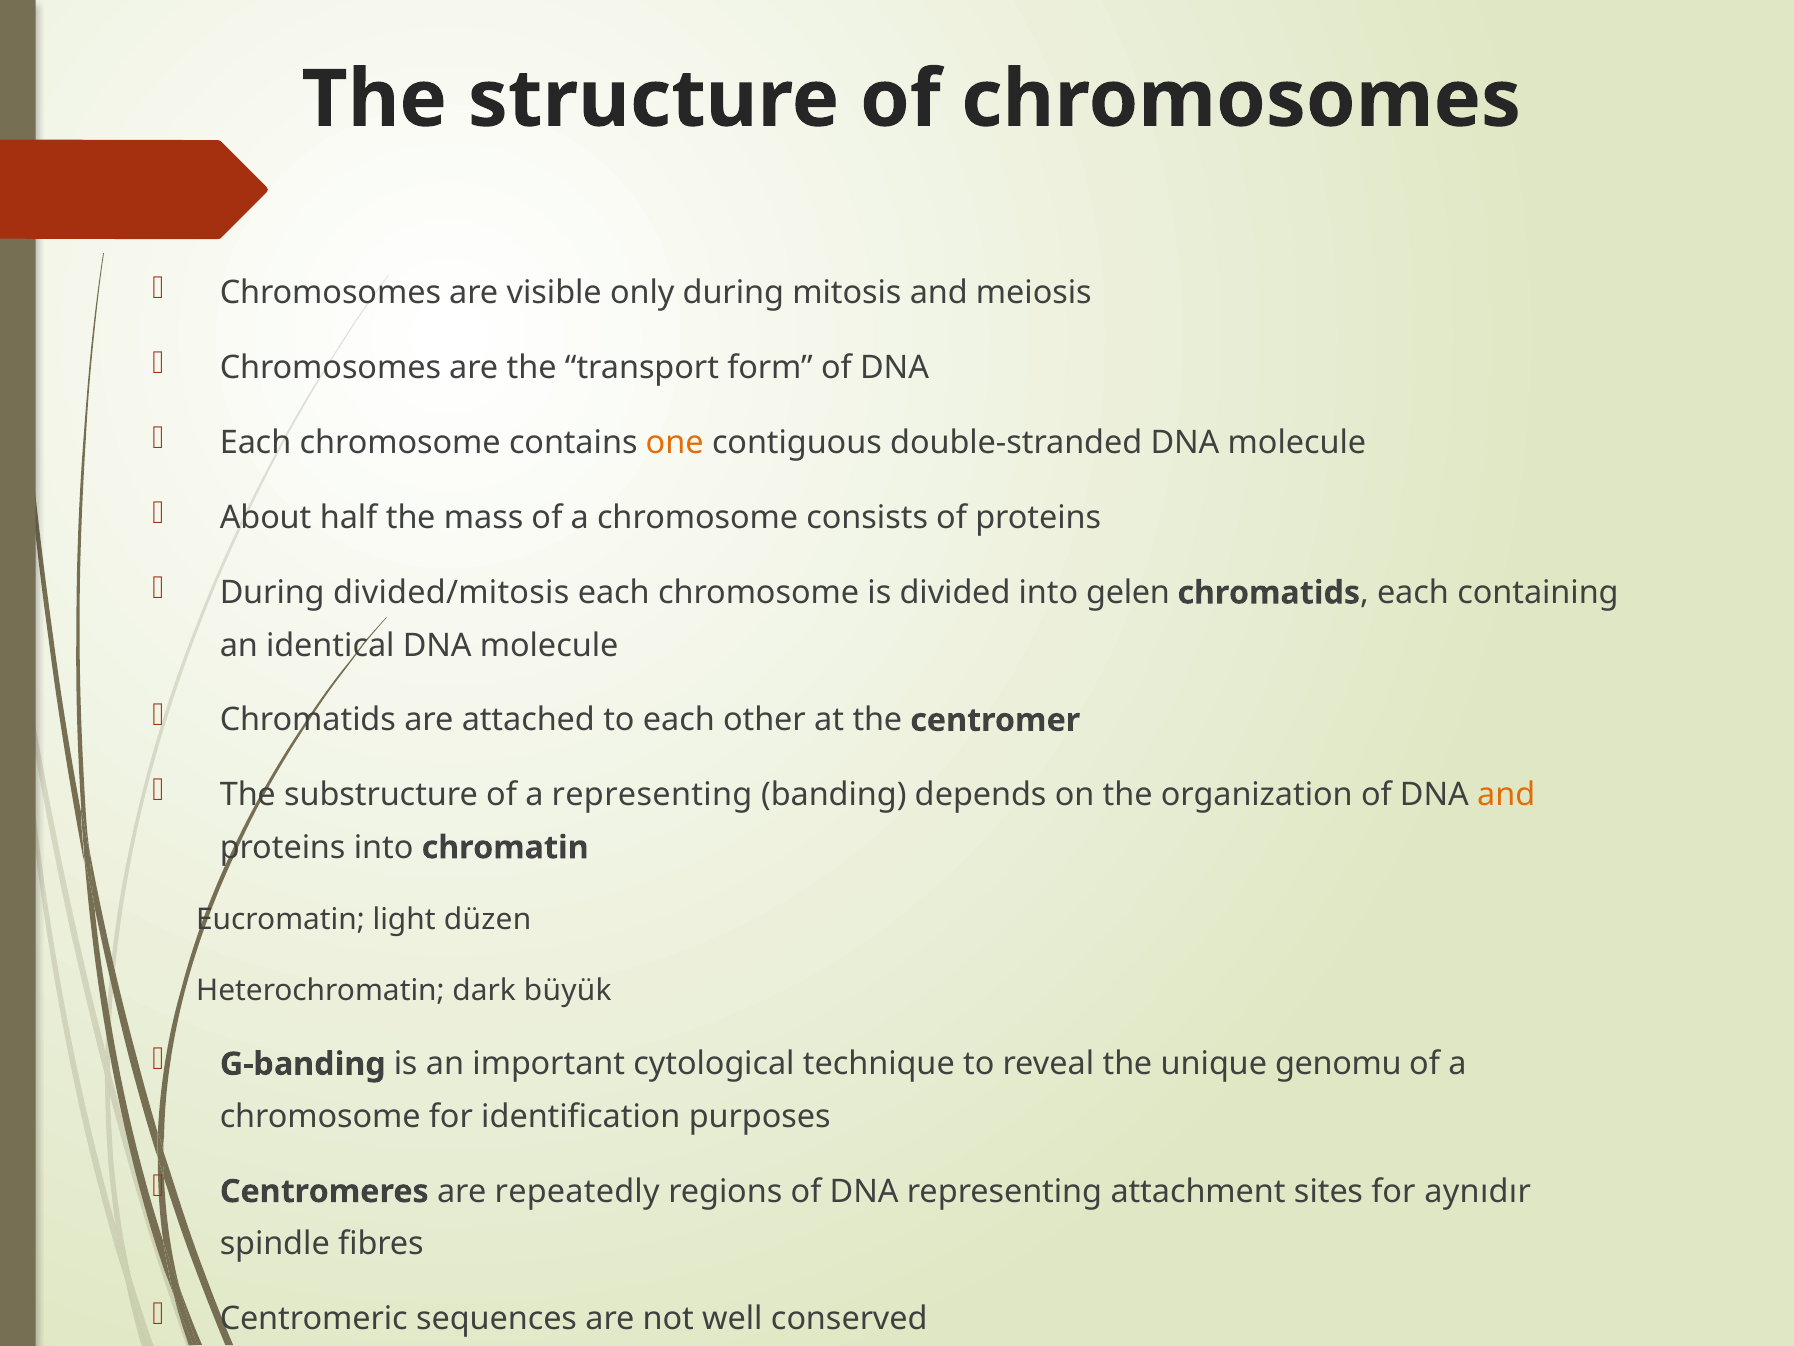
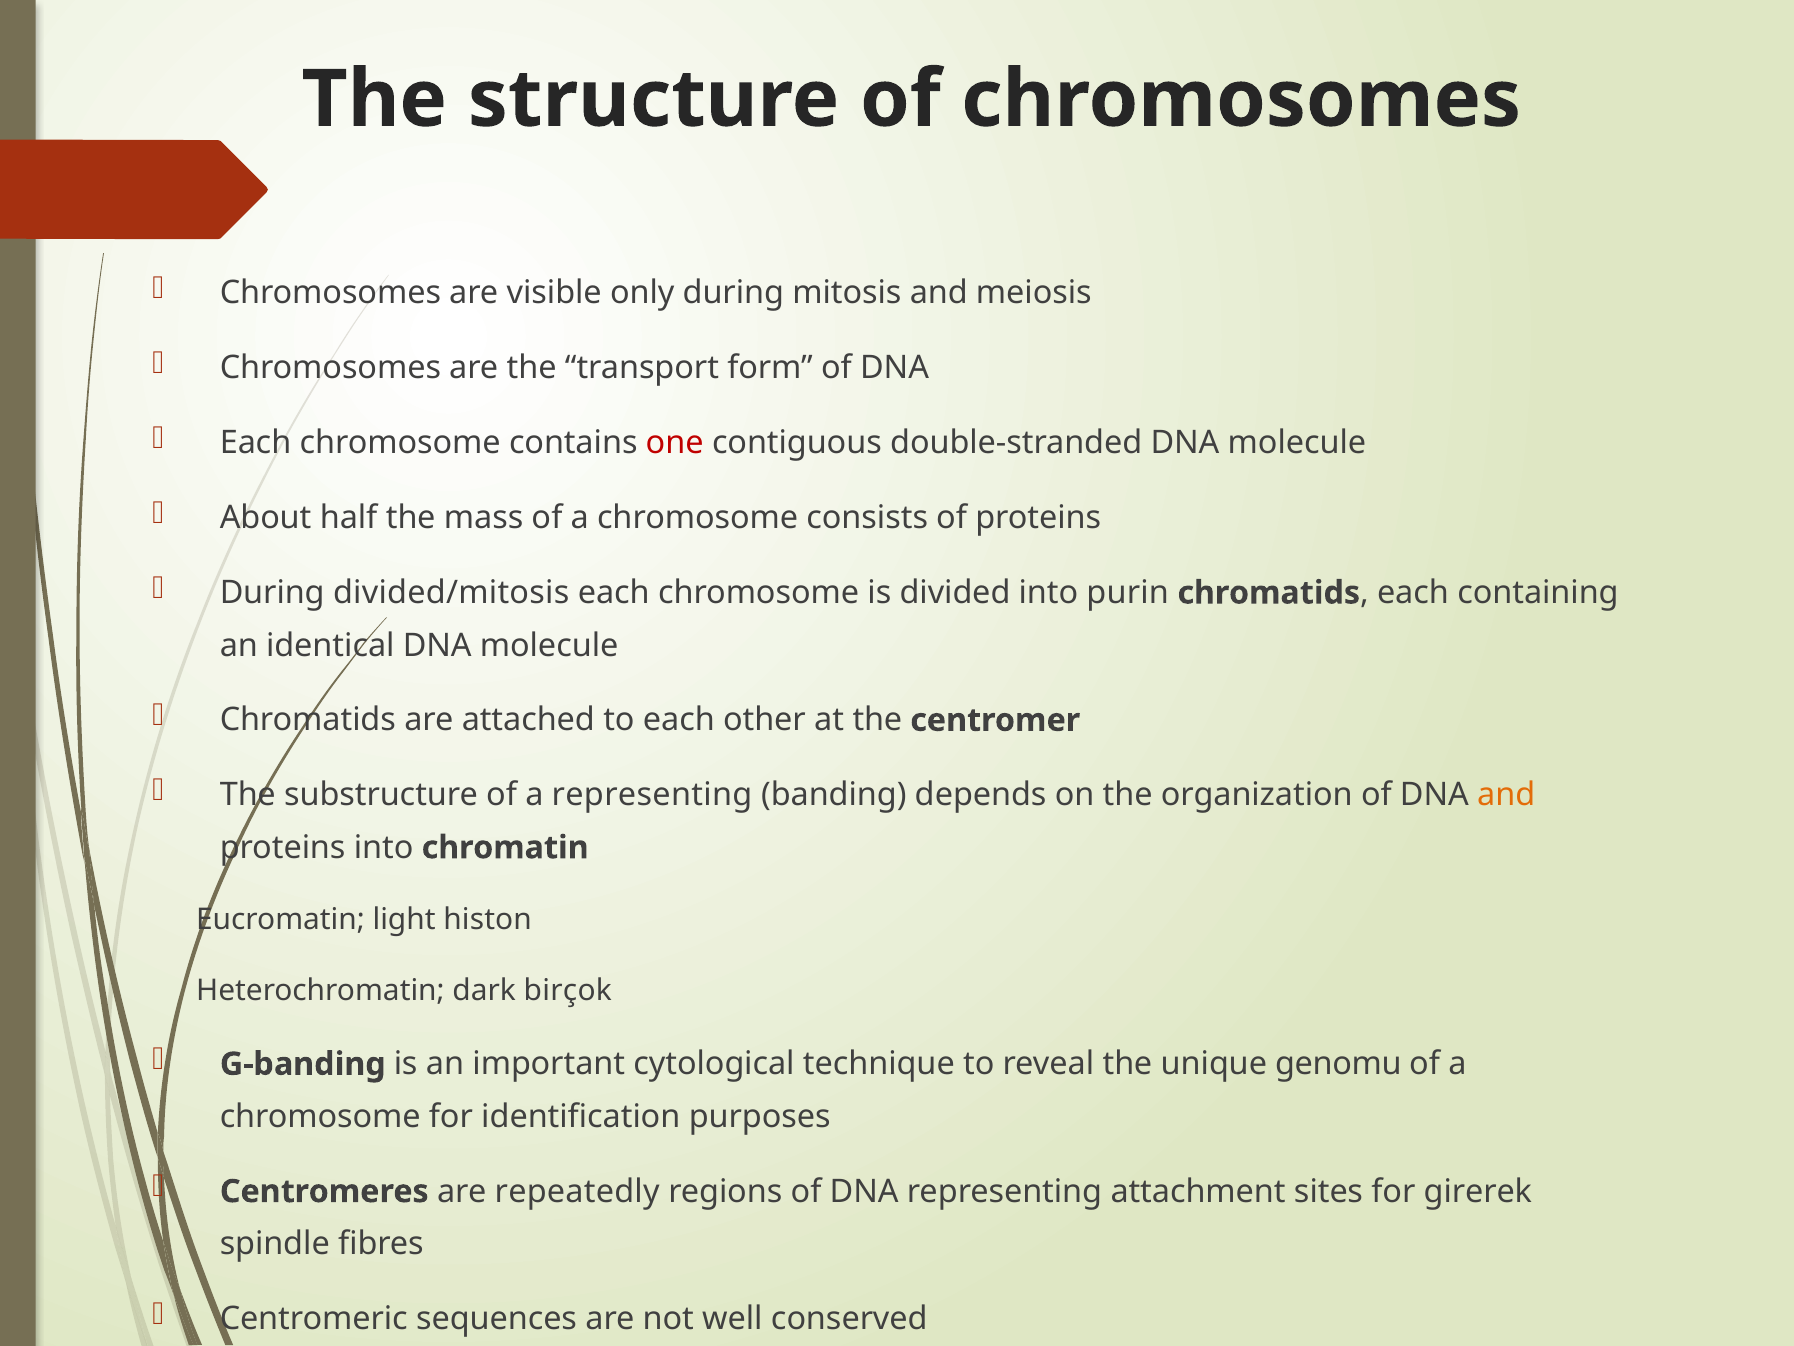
one colour: orange -> red
gelen: gelen -> purin
düzen: düzen -> histon
büyük: büyük -> birçok
aynıdır: aynıdır -> girerek
